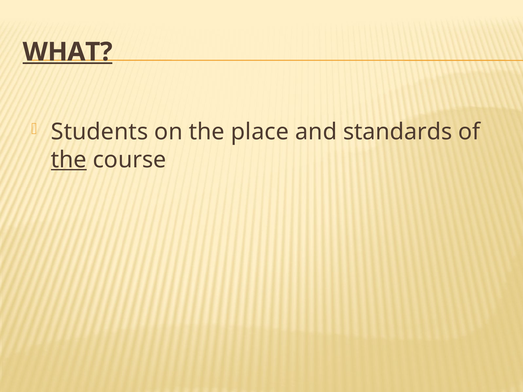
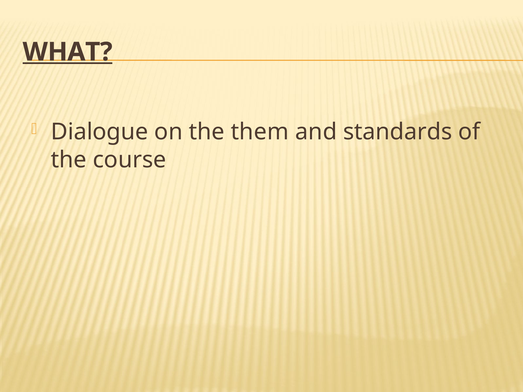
Students: Students -> Dialogue
place: place -> them
the at (69, 160) underline: present -> none
